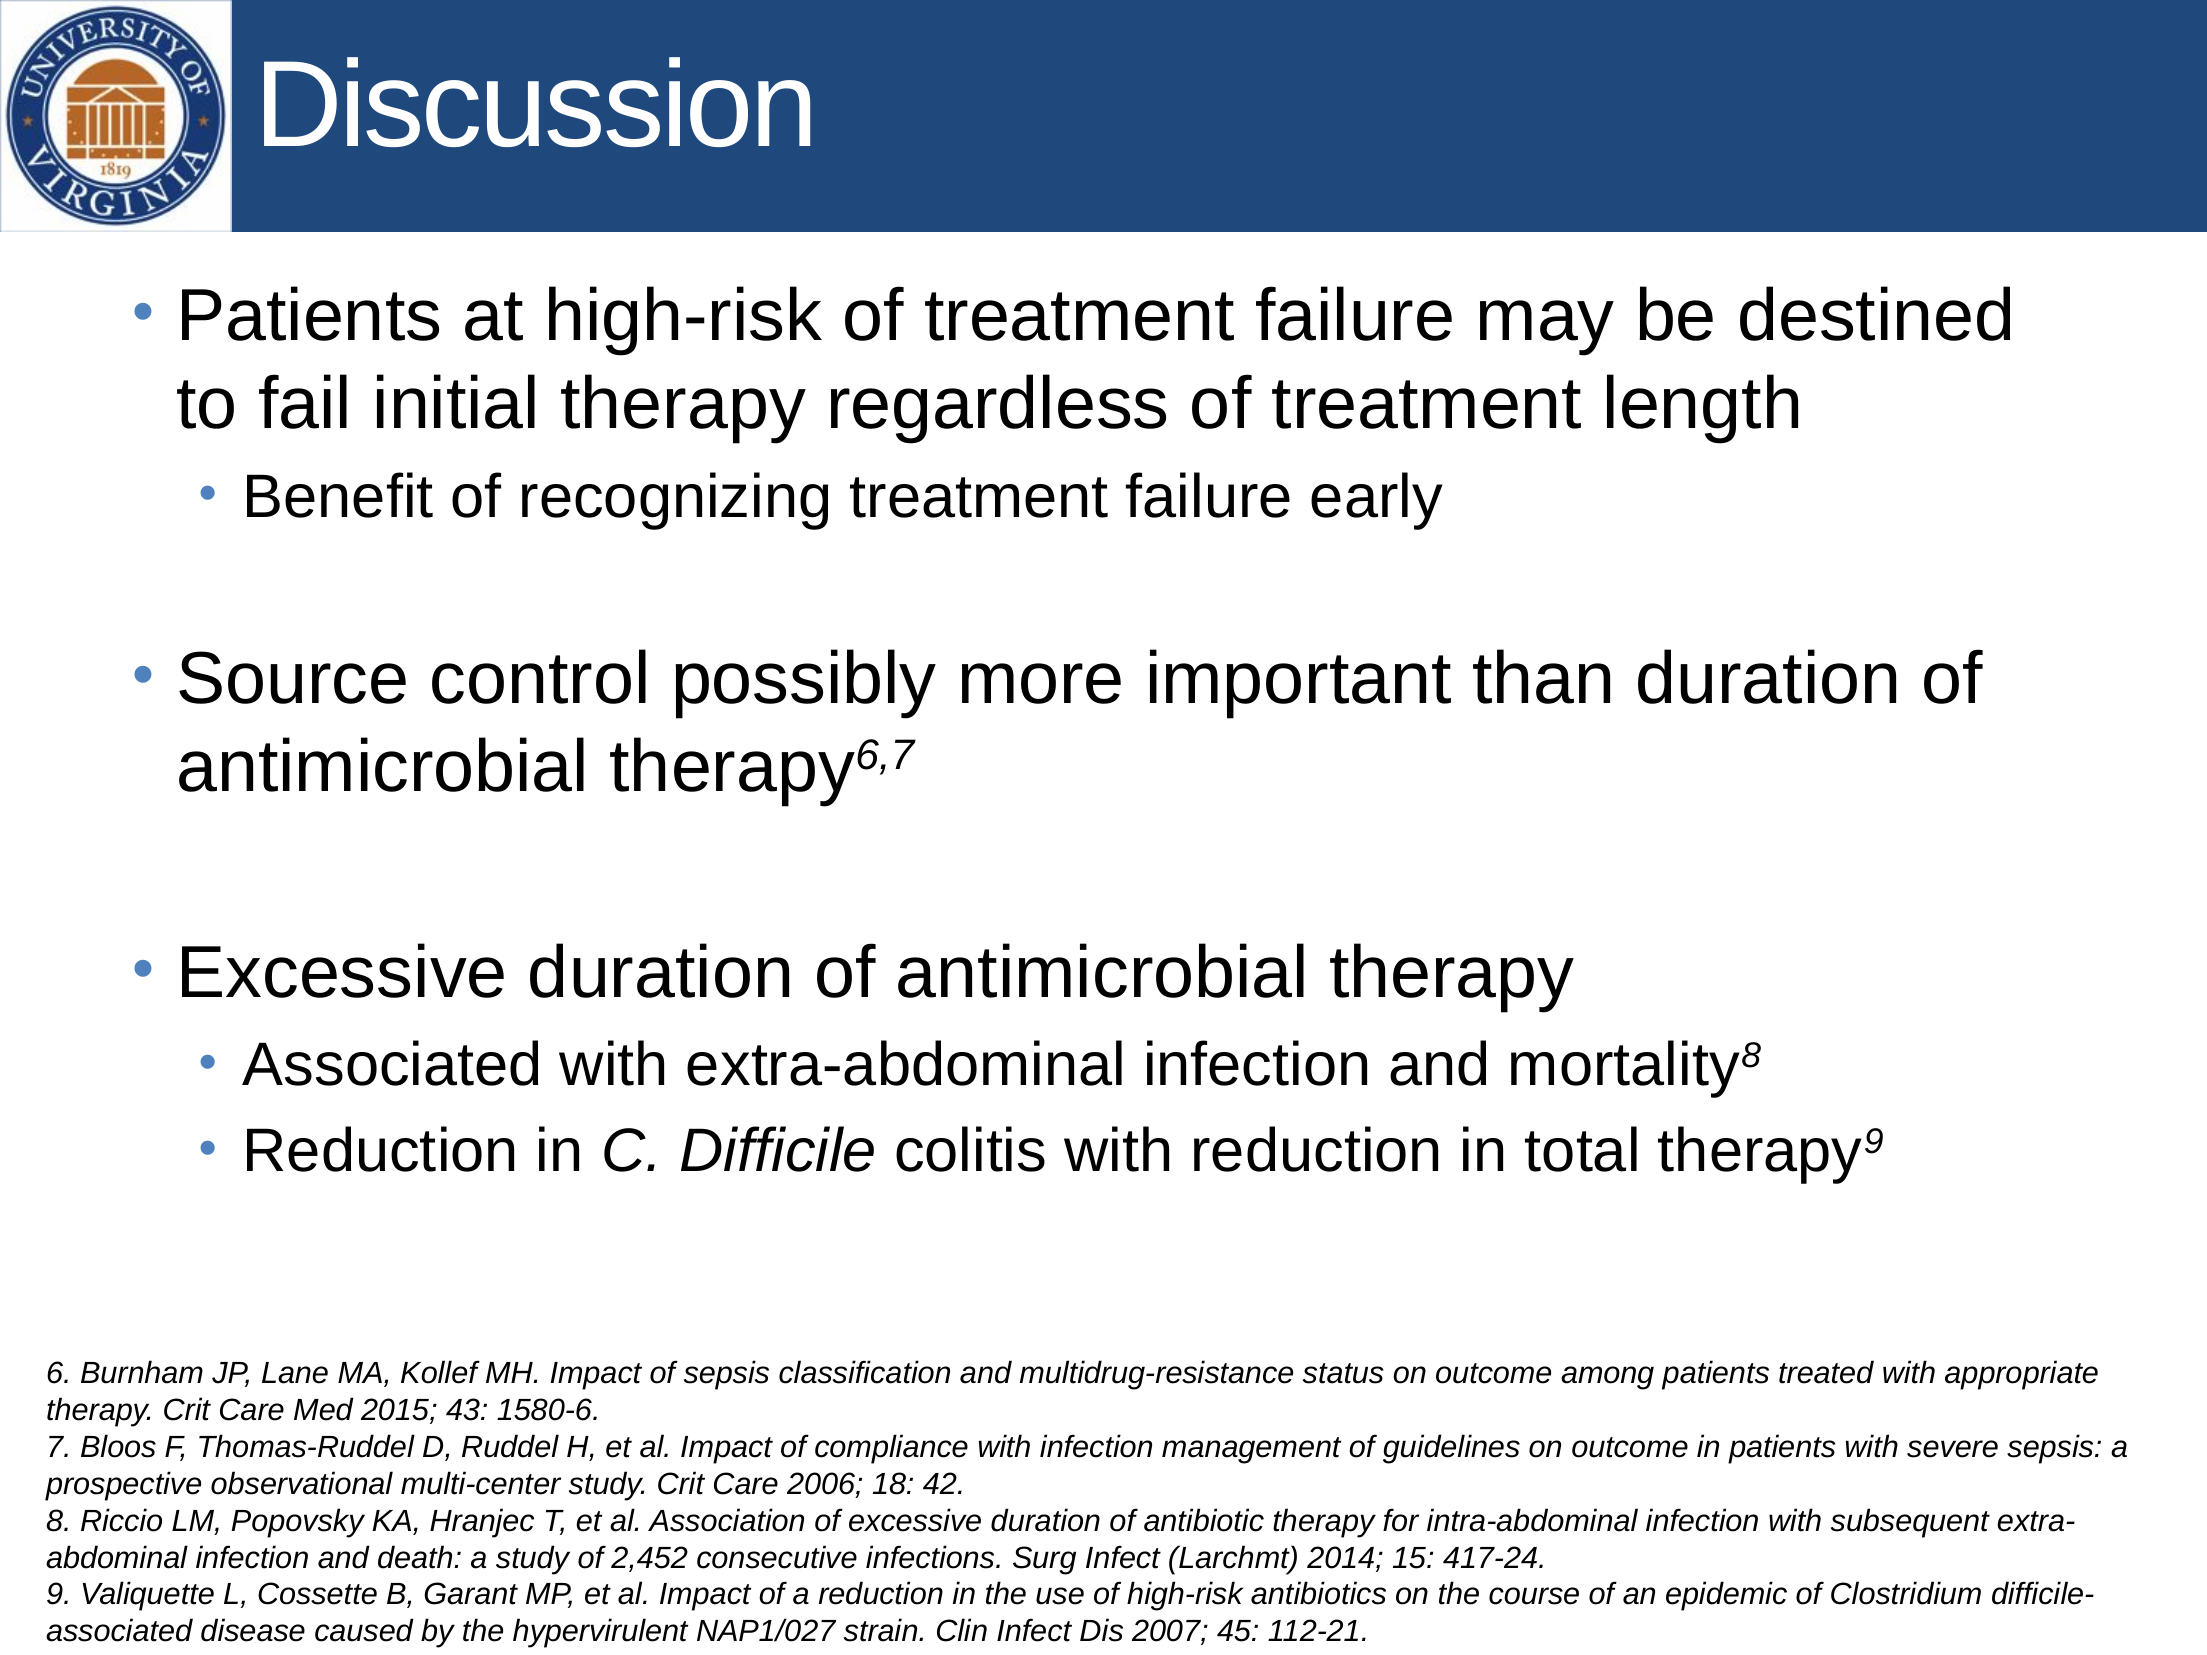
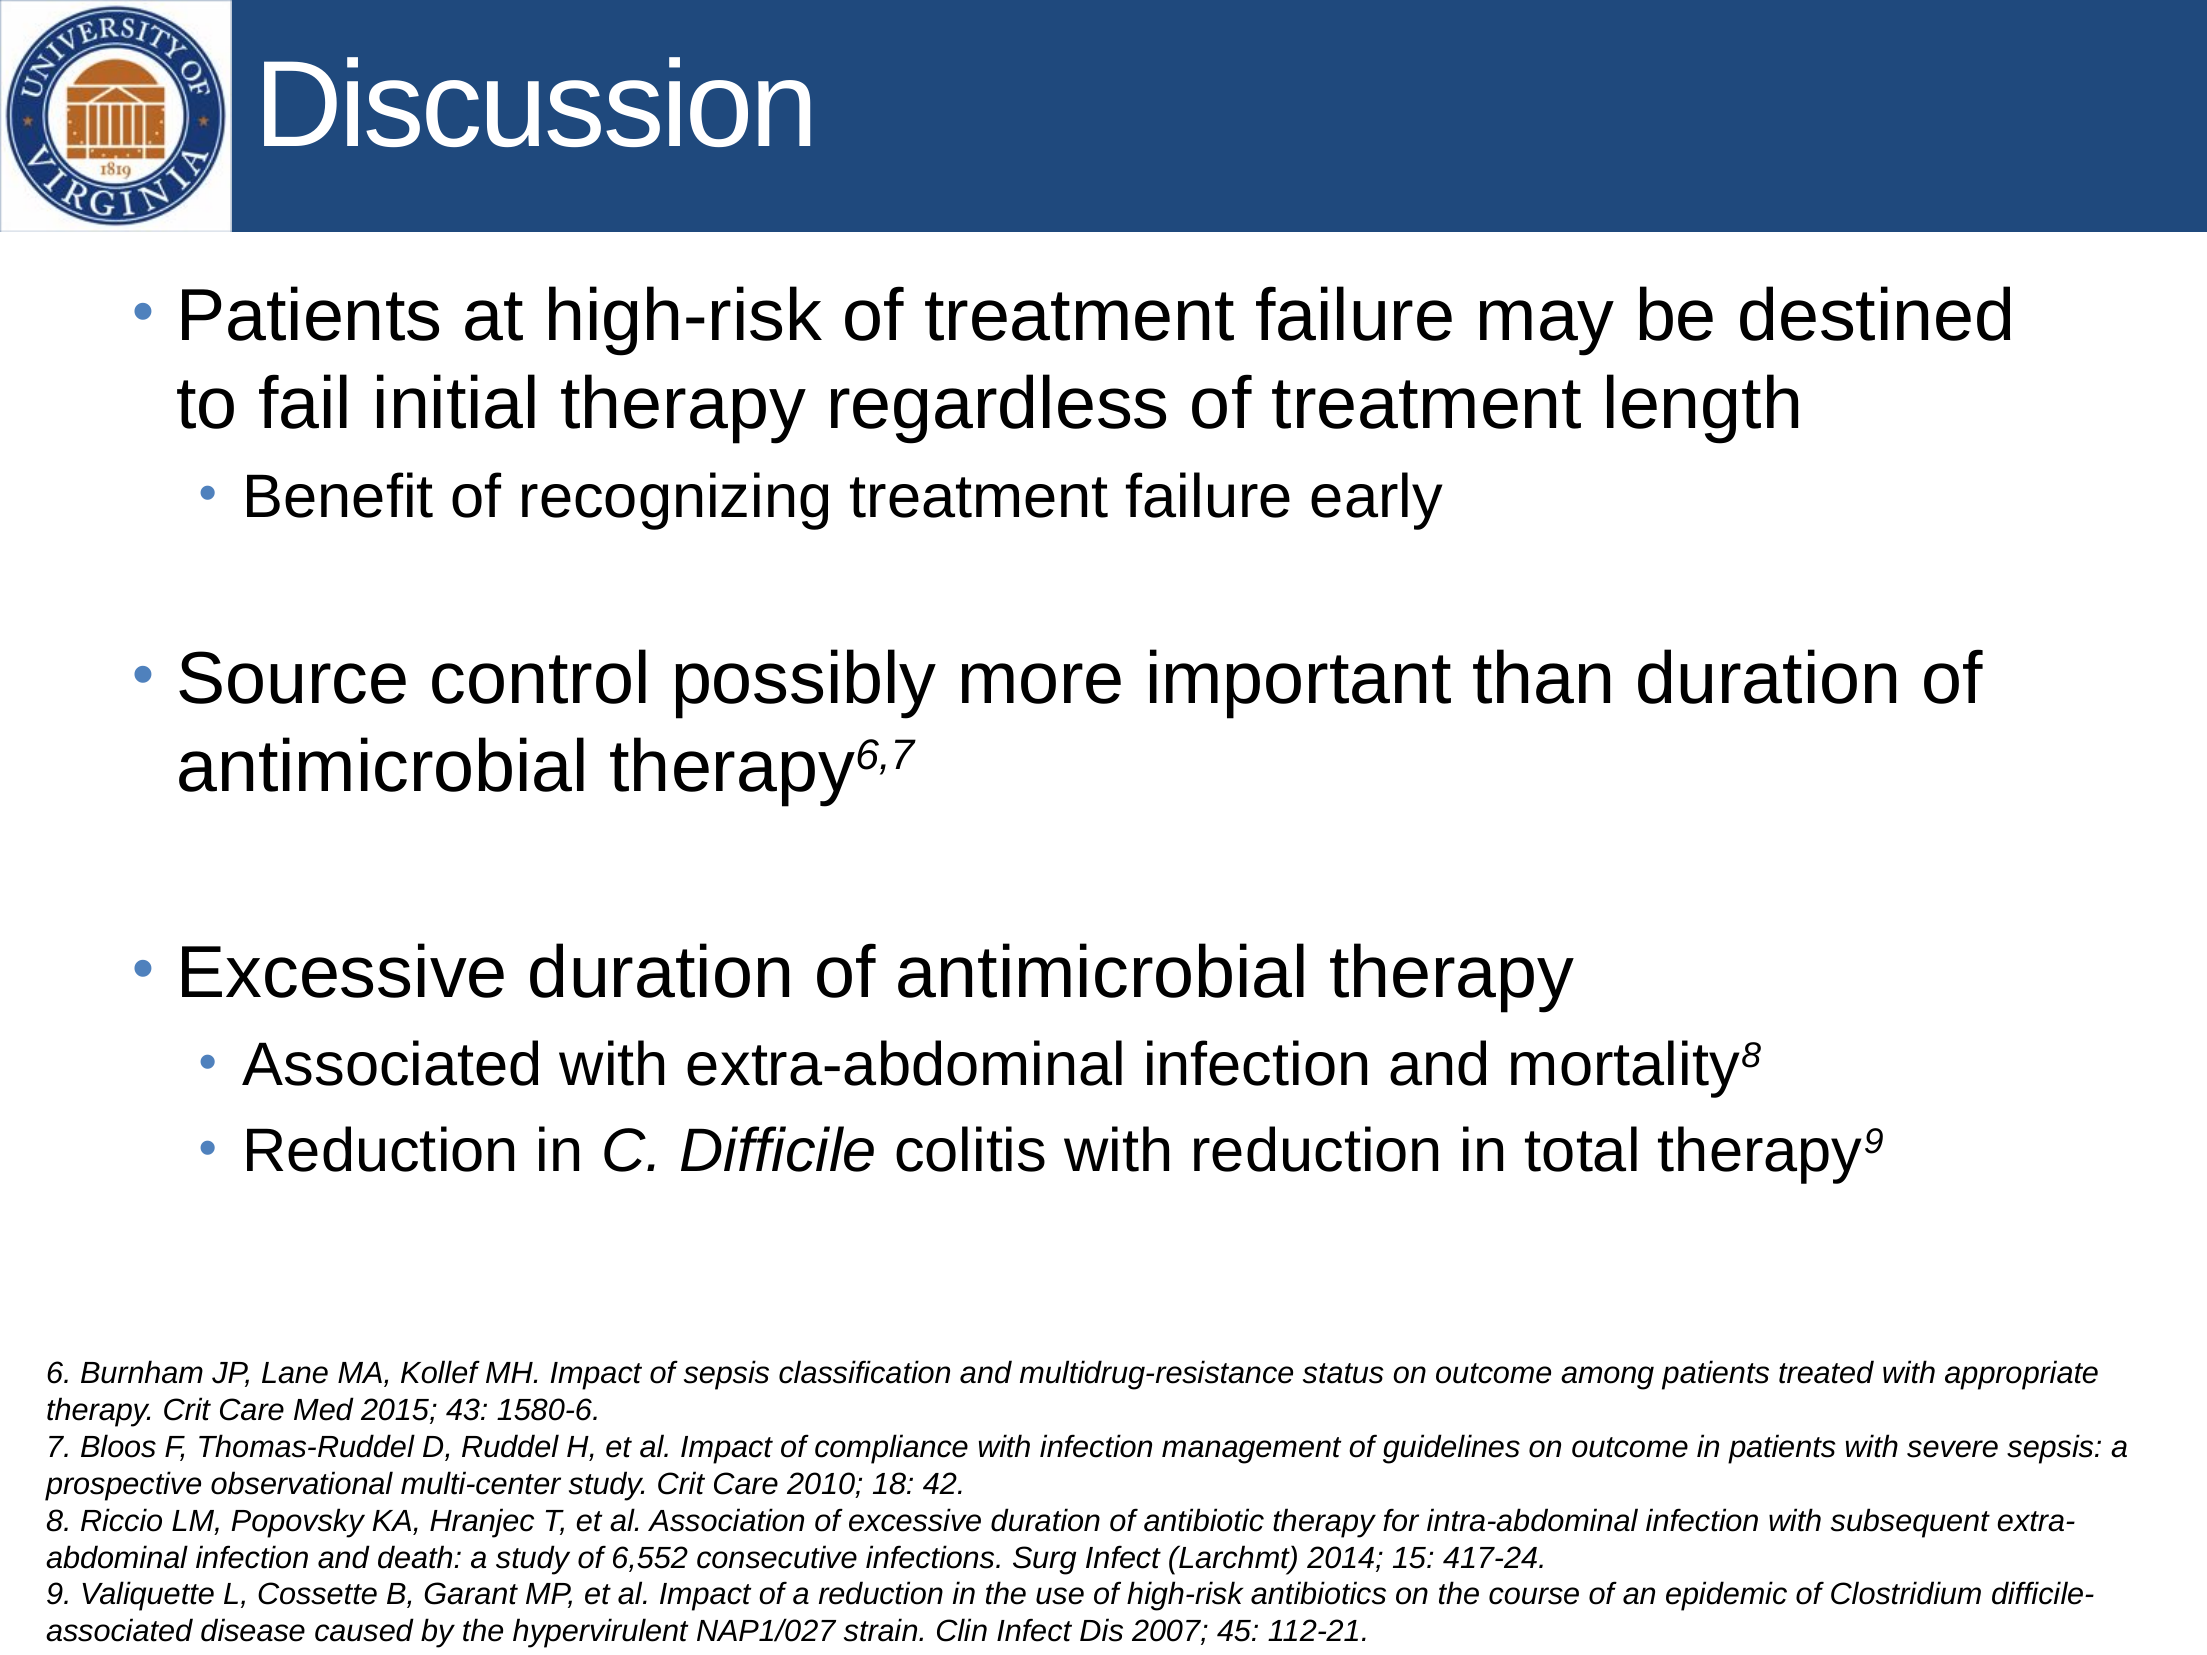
2006: 2006 -> 2010
2,452: 2,452 -> 6,552
